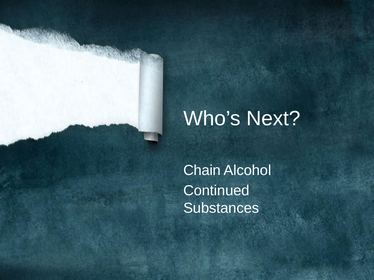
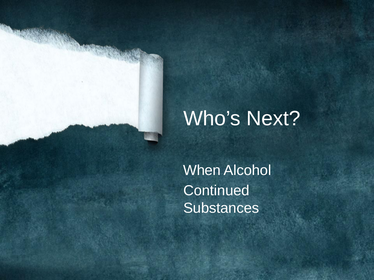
Chain: Chain -> When
